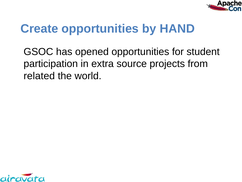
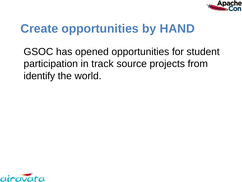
extra: extra -> track
related: related -> identify
